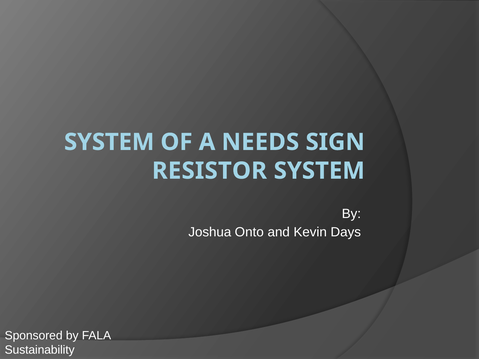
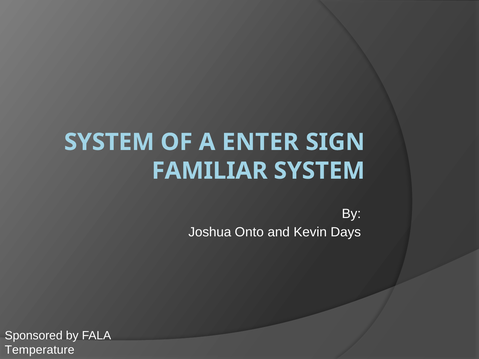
NEEDS: NEEDS -> ENTER
RESISTOR: RESISTOR -> FAMILIAR
Sustainability: Sustainability -> Temperature
